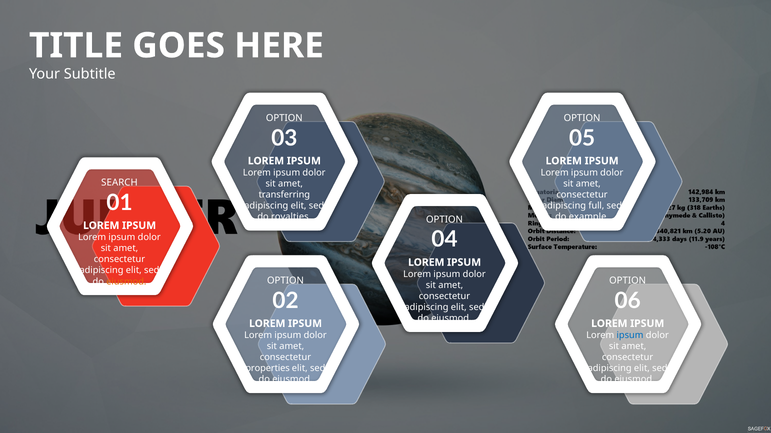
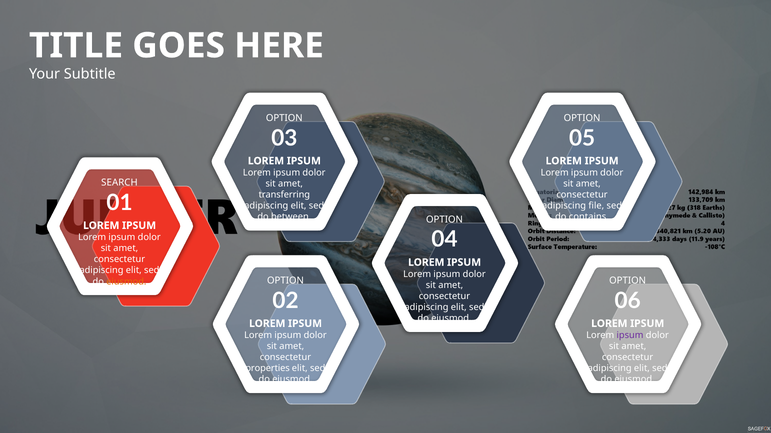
full: full -> file
royalties: royalties -> between
example: example -> contains
ipsum at (630, 336) colour: blue -> purple
